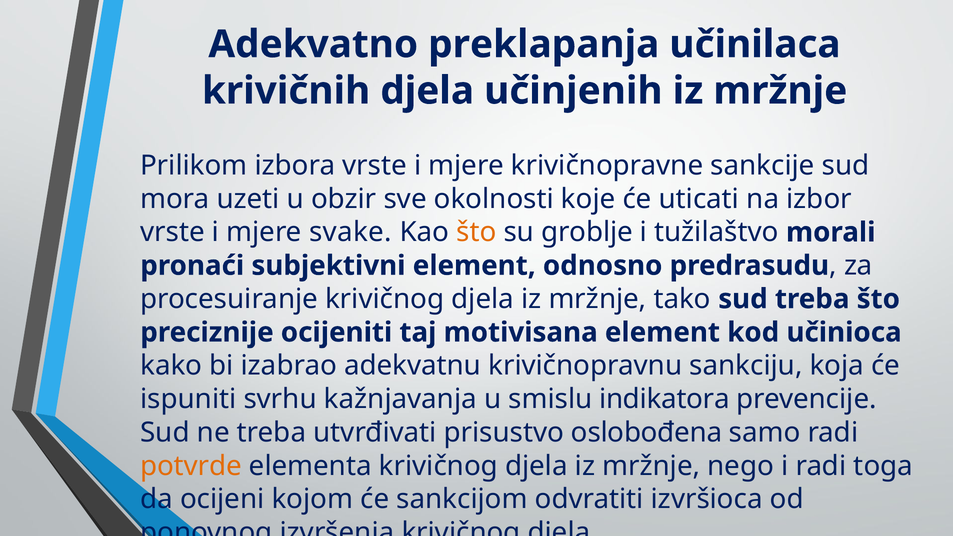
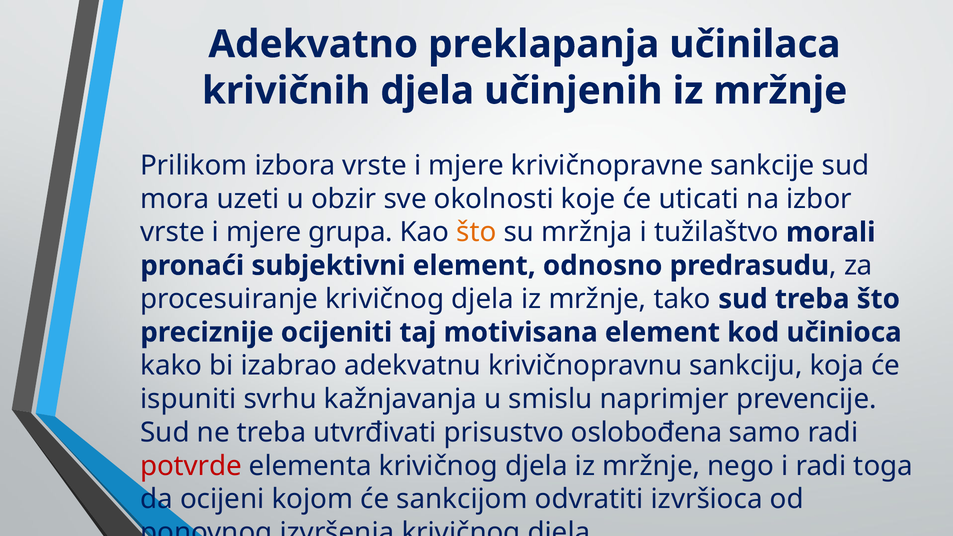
svake: svake -> grupa
groblje: groblje -> mržnja
indikatora: indikatora -> naprimjer
potvrde colour: orange -> red
